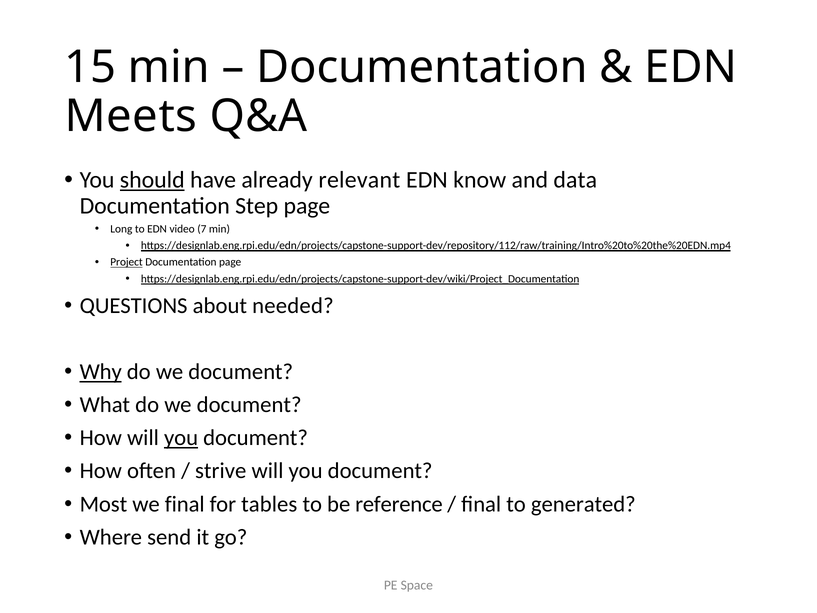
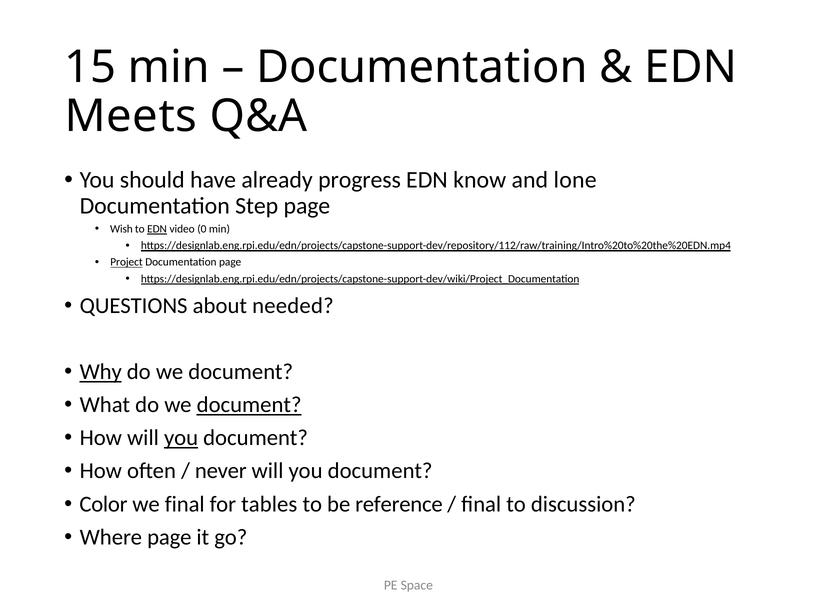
should underline: present -> none
relevant: relevant -> progress
data: data -> lone
Long: Long -> Wish
EDN at (157, 229) underline: none -> present
7: 7 -> 0
document at (249, 405) underline: none -> present
strive: strive -> never
Most: Most -> Color
generated: generated -> discussion
Where send: send -> page
